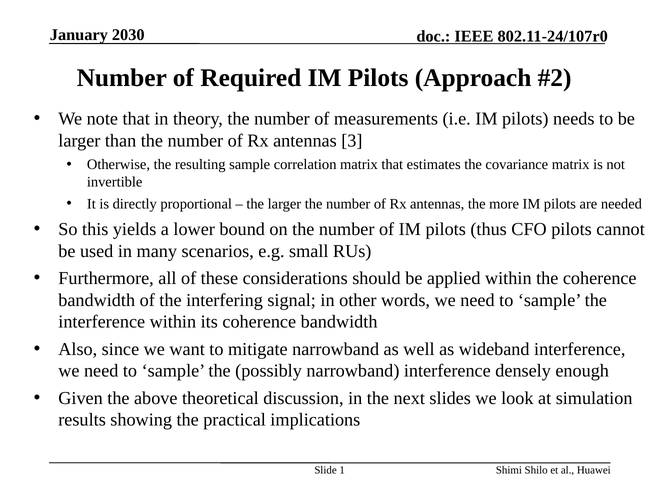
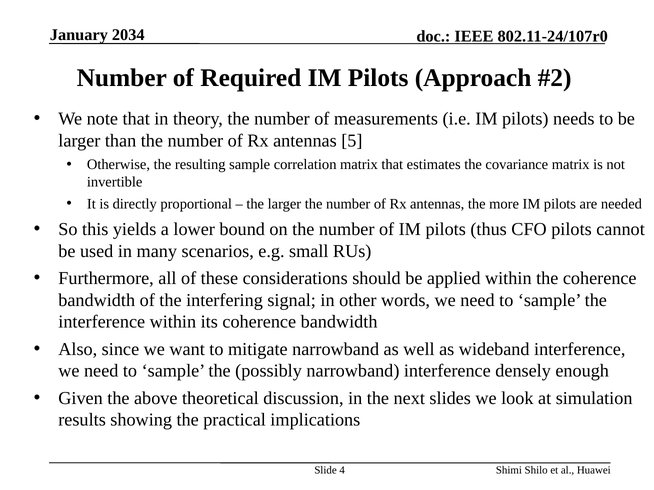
2030: 2030 -> 2034
3: 3 -> 5
1: 1 -> 4
